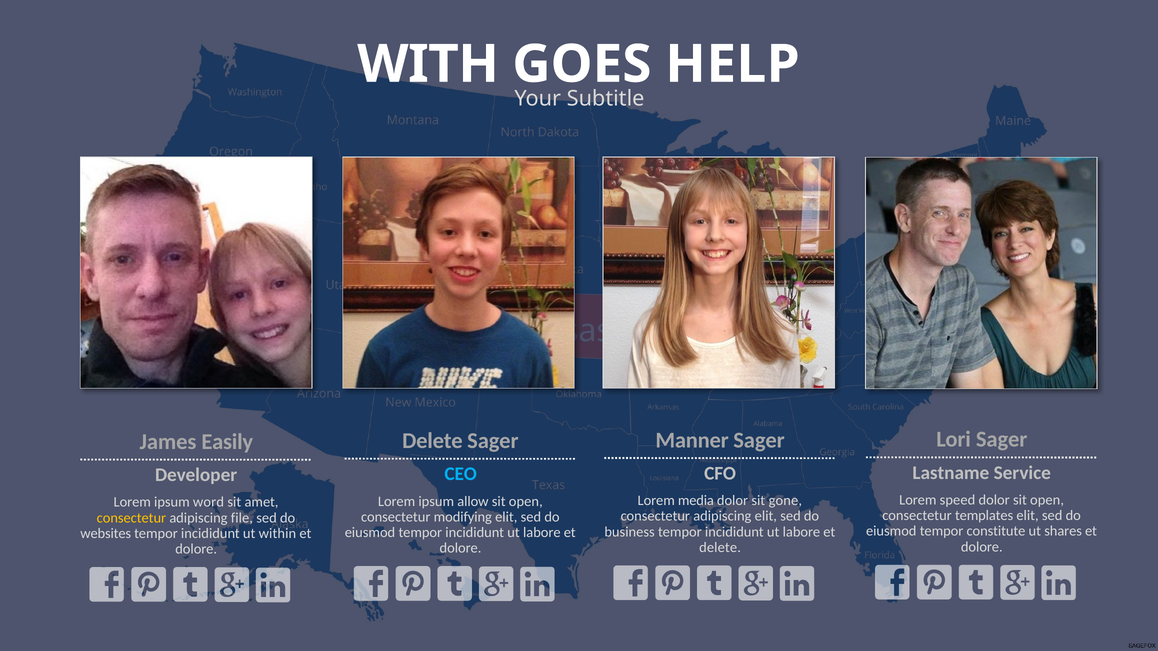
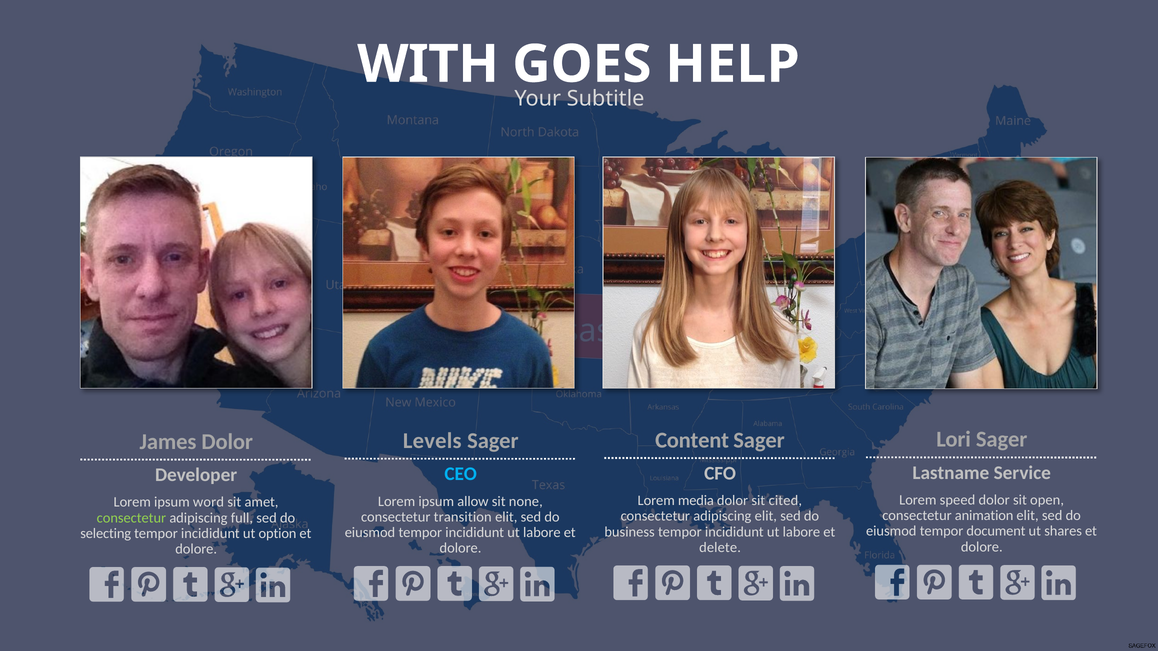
Manner: Manner -> Content
Delete at (432, 441): Delete -> Levels
James Easily: Easily -> Dolor
gone: gone -> cited
open at (526, 502): open -> none
templates: templates -> animation
modifying: modifying -> transition
consectetur at (131, 518) colour: yellow -> light green
file: file -> full
constitute: constitute -> document
websites: websites -> selecting
within: within -> option
